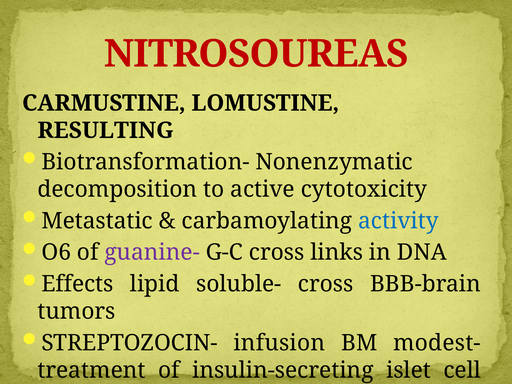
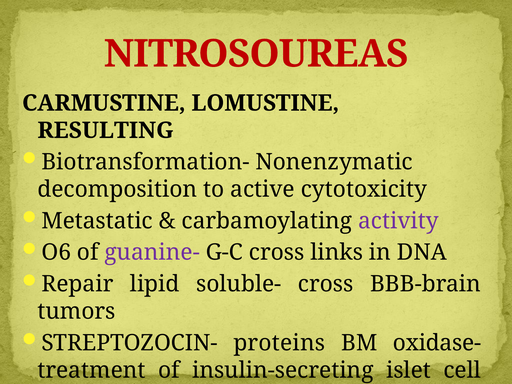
activity colour: blue -> purple
Effects: Effects -> Repair
infusion: infusion -> proteins
modest-: modest- -> oxidase-
